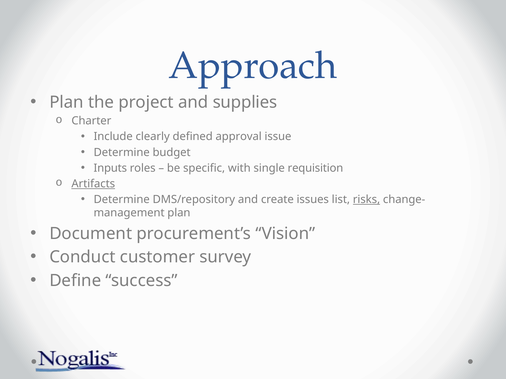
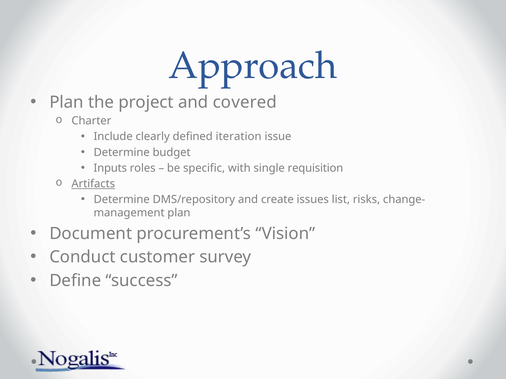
supplies: supplies -> covered
approval: approval -> iteration
risks underline: present -> none
